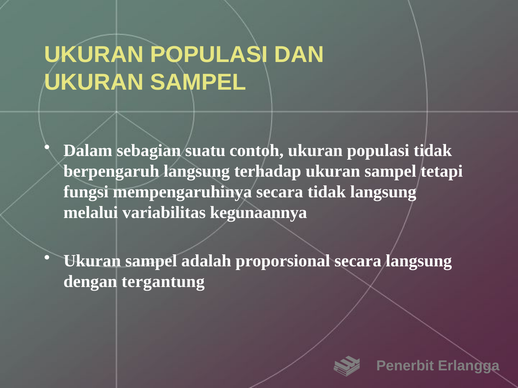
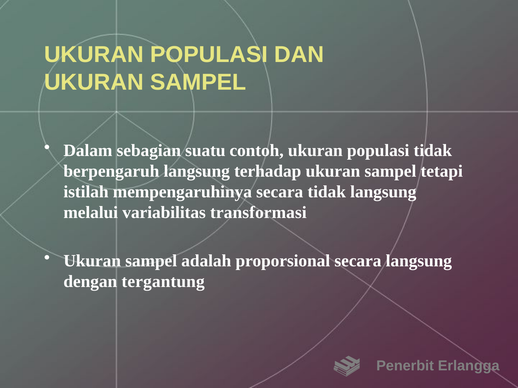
fungsi: fungsi -> istilah
kegunaannya: kegunaannya -> transformasi
